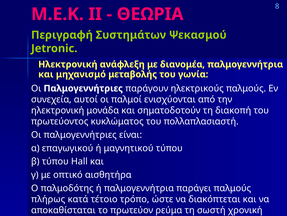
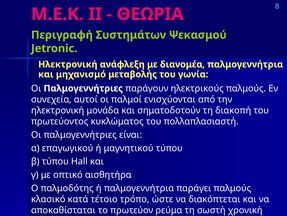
πλήρως: πλήρως -> κλασικό
